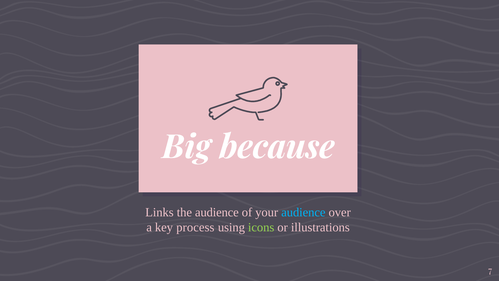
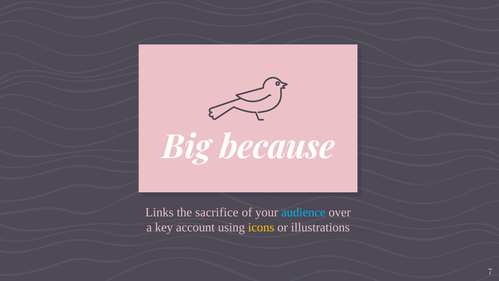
the audience: audience -> sacrifice
process: process -> account
icons colour: light green -> yellow
